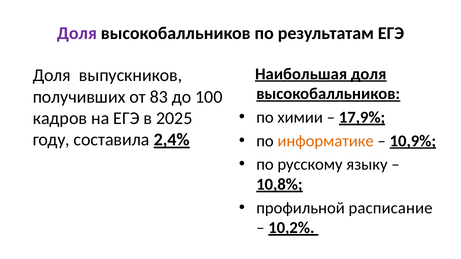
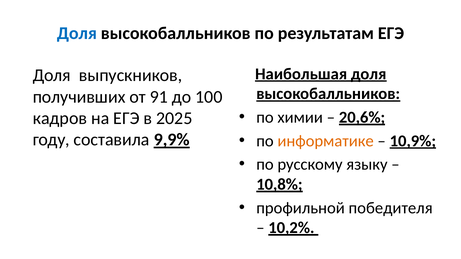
Доля at (77, 33) colour: purple -> blue
83: 83 -> 91
17,9%: 17,9% -> 20,6%
2,4%: 2,4% -> 9,9%
расписание: расписание -> победителя
